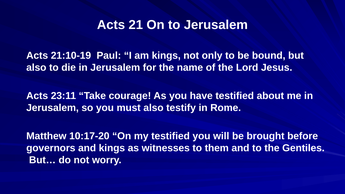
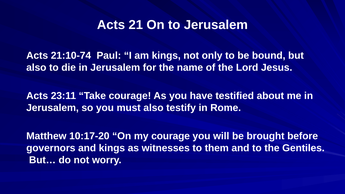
21:10-19: 21:10-19 -> 21:10-74
my testified: testified -> courage
